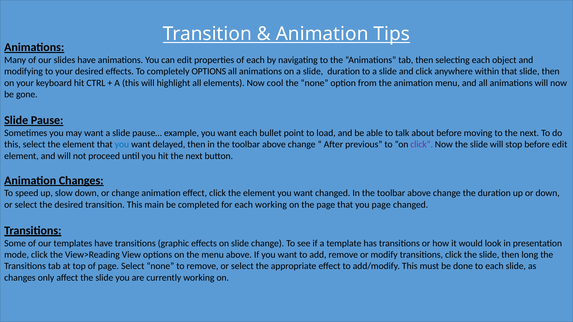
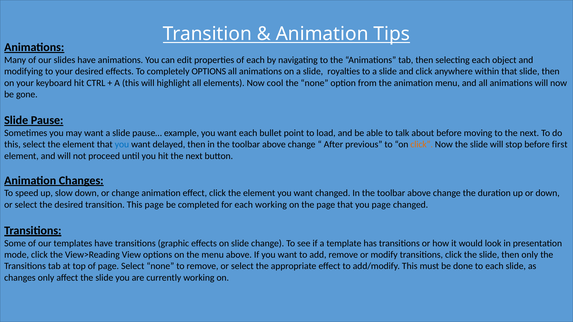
slide duration: duration -> royalties
click at (422, 145) colour: purple -> orange
before edit: edit -> first
This main: main -> page
then long: long -> only
